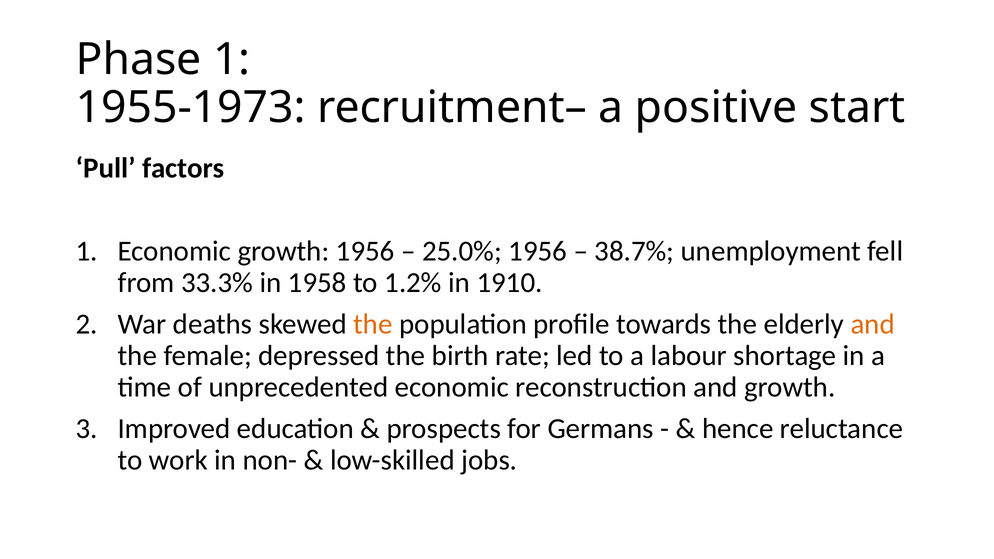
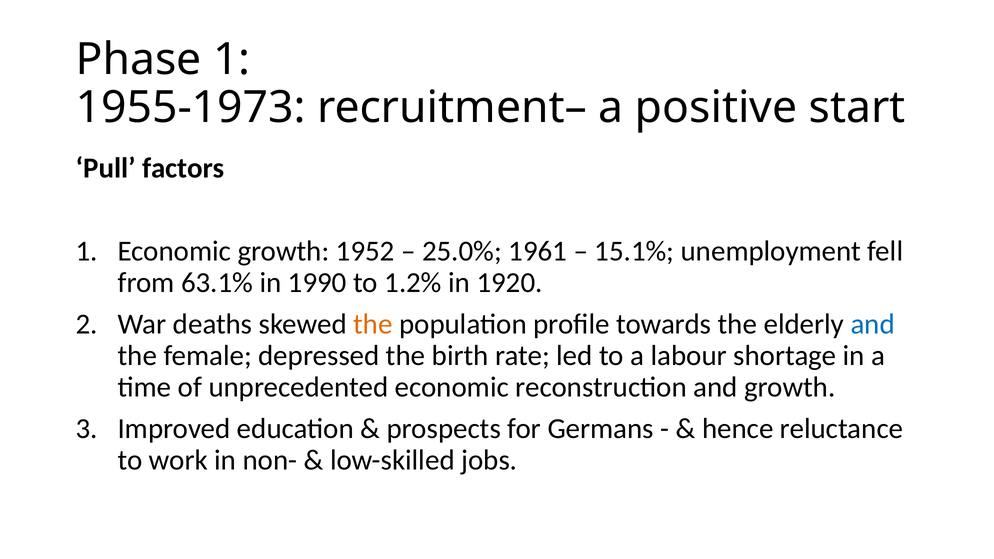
growth 1956: 1956 -> 1952
25.0% 1956: 1956 -> 1961
38.7%: 38.7% -> 15.1%
33.3%: 33.3% -> 63.1%
1958: 1958 -> 1990
1910: 1910 -> 1920
and at (873, 324) colour: orange -> blue
